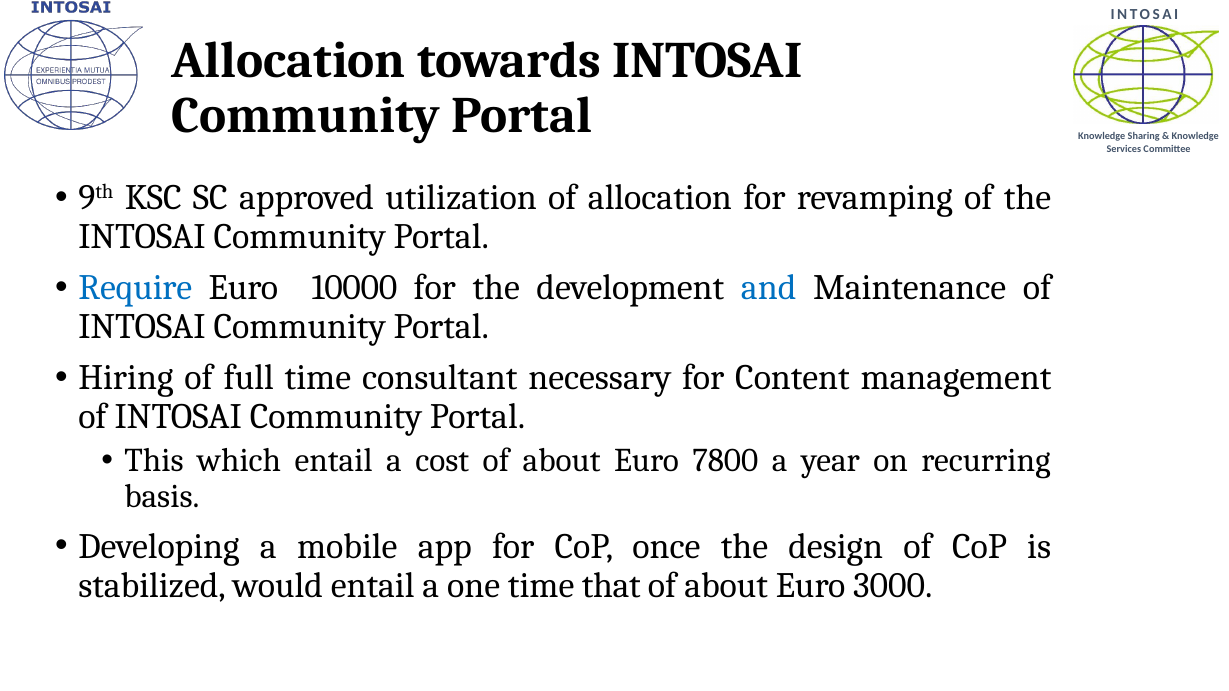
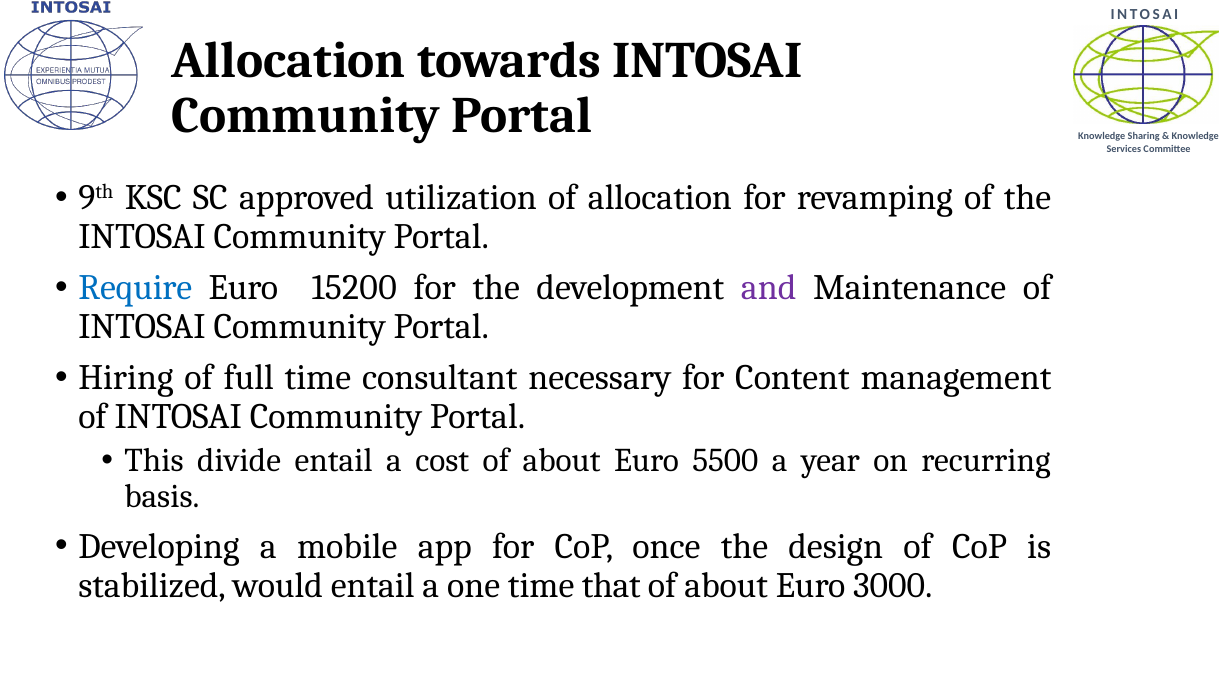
10000: 10000 -> 15200
and colour: blue -> purple
which: which -> divide
7800: 7800 -> 5500
